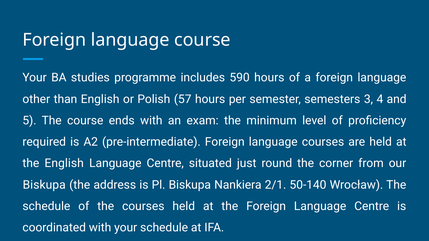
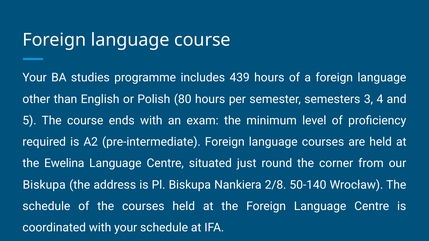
590: 590 -> 439
57: 57 -> 80
the English: English -> Ewelina
2/1: 2/1 -> 2/8
